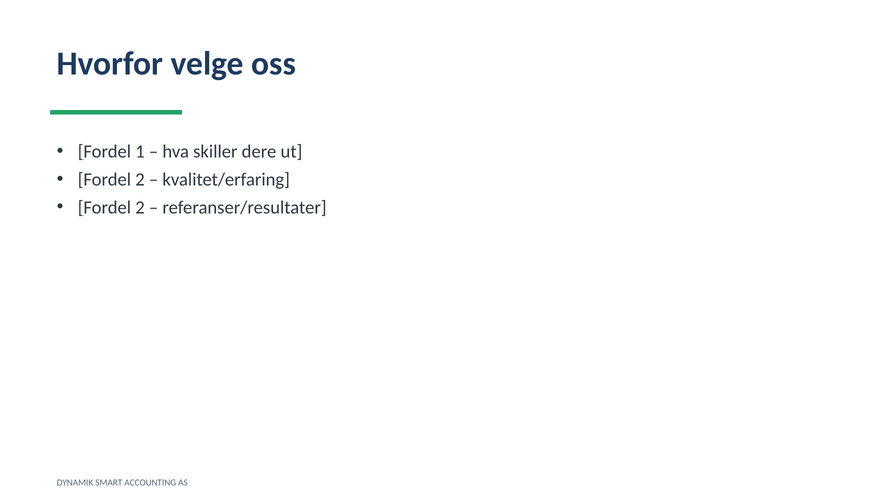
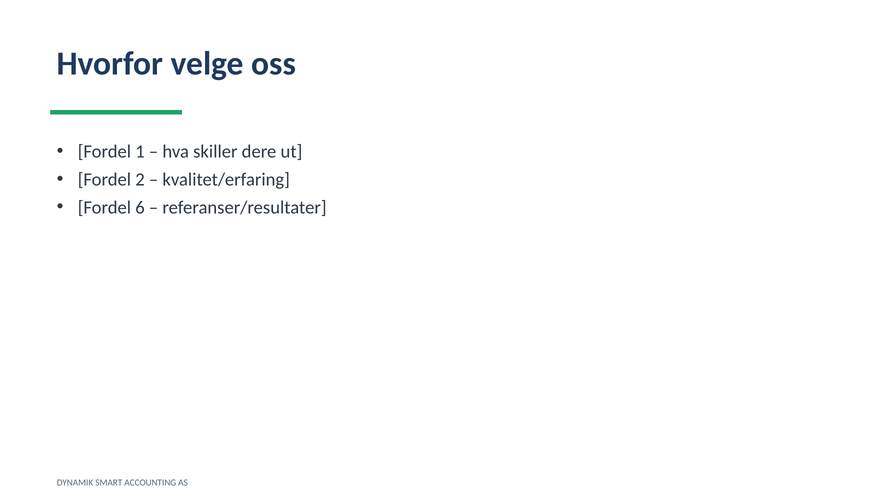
2 at (140, 207): 2 -> 6
